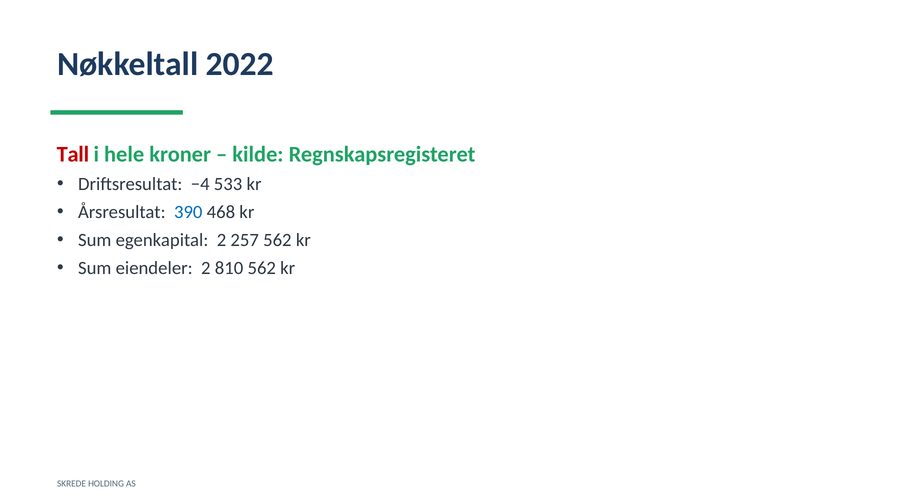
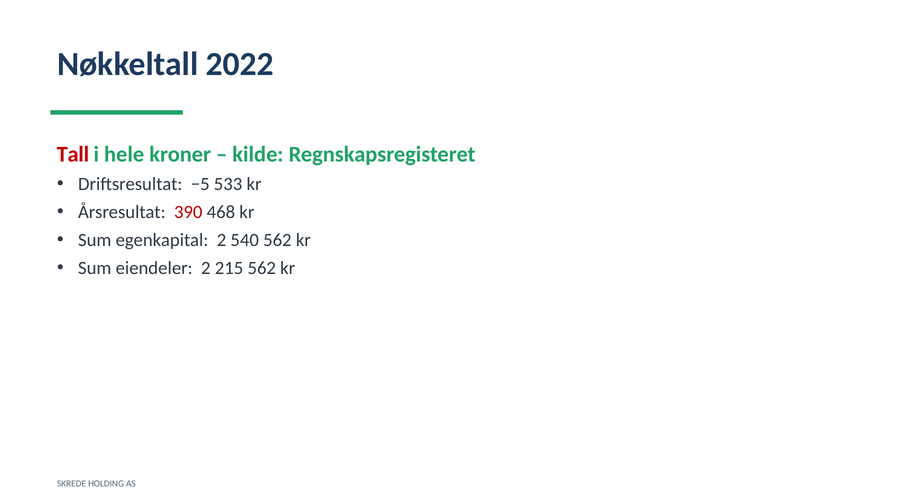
−4: −4 -> −5
390 colour: blue -> red
257: 257 -> 540
810: 810 -> 215
